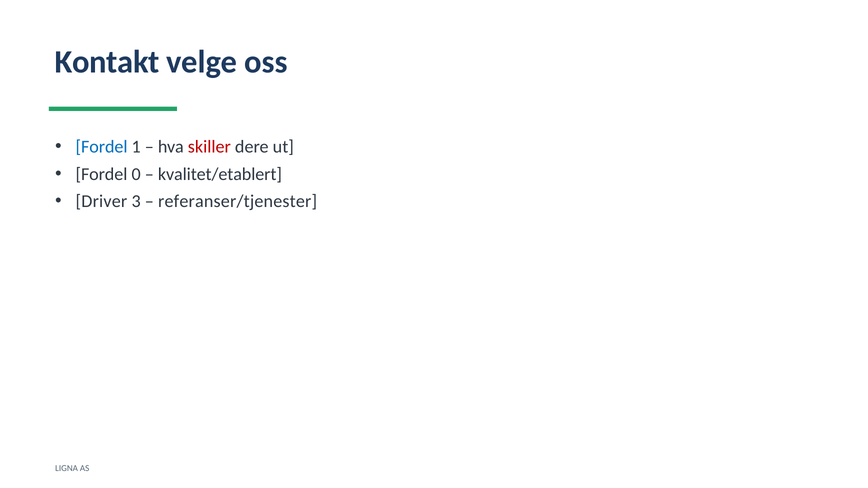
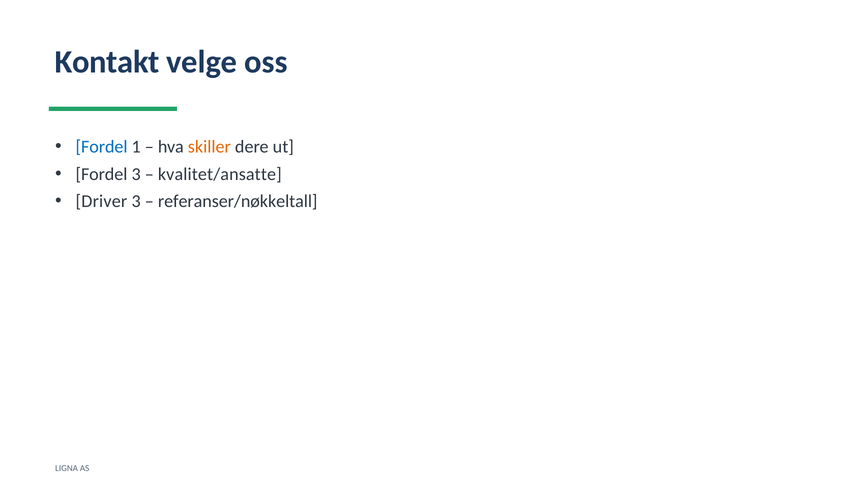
skiller colour: red -> orange
Fordel 0: 0 -> 3
kvalitet/etablert: kvalitet/etablert -> kvalitet/ansatte
referanser/tjenester: referanser/tjenester -> referanser/nøkkeltall
